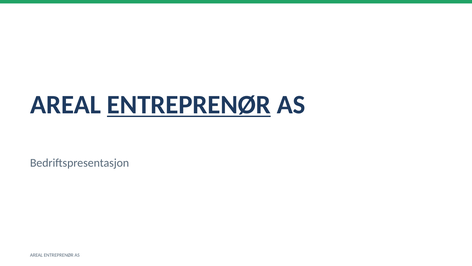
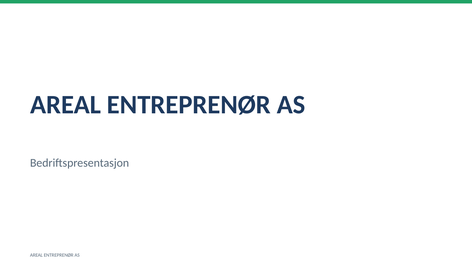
ENTREPRENØR at (189, 105) underline: present -> none
